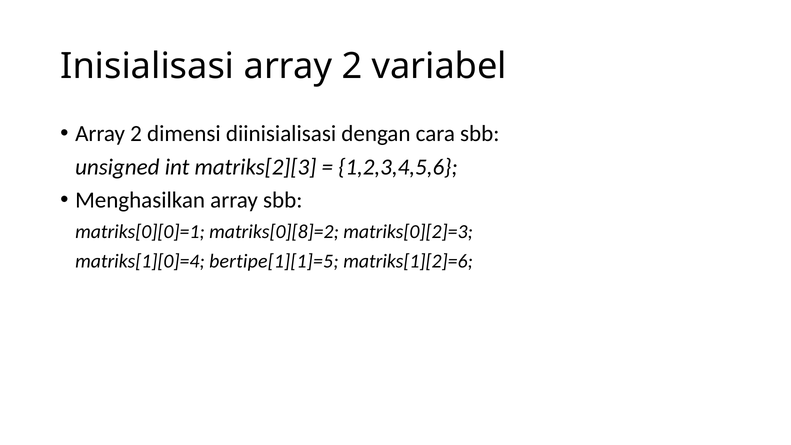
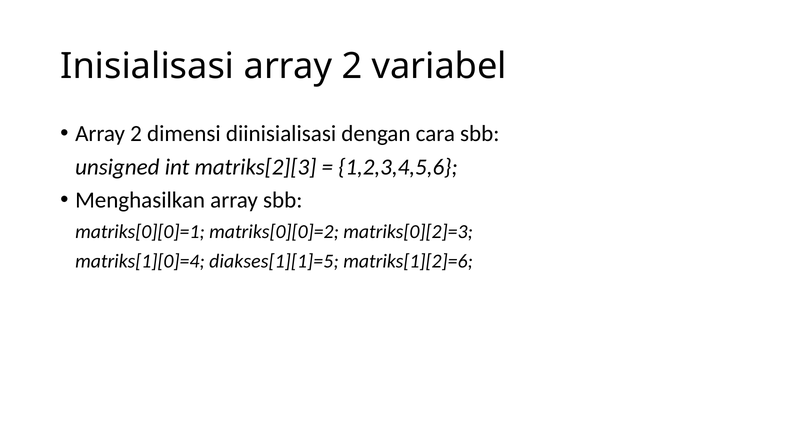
matriks[0][8]=2: matriks[0][8]=2 -> matriks[0][0]=2
bertipe[1][1]=5: bertipe[1][1]=5 -> diakses[1][1]=5
